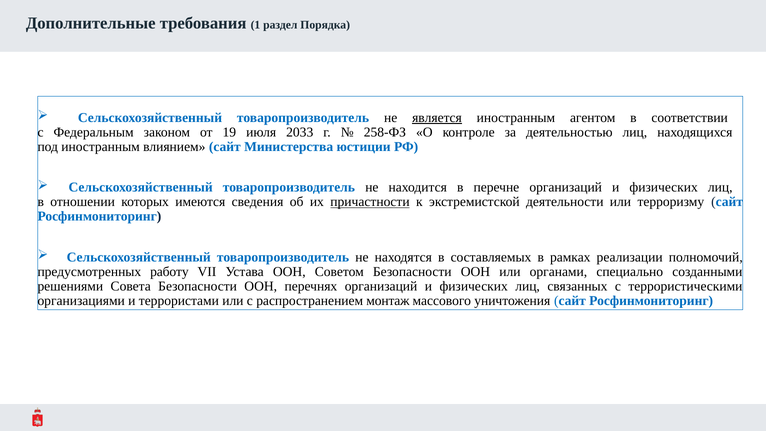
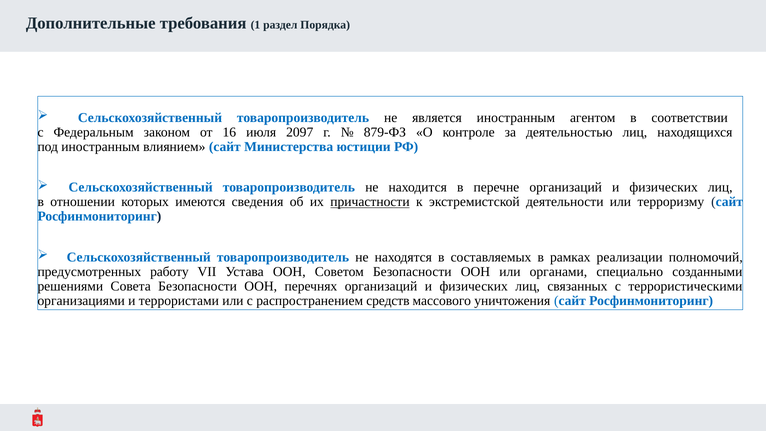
является underline: present -> none
19: 19 -> 16
2033: 2033 -> 2097
258-ФЗ: 258-ФЗ -> 879-ФЗ
монтаж: монтаж -> средств
